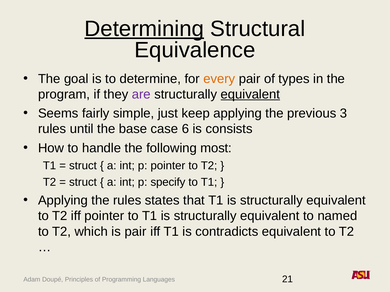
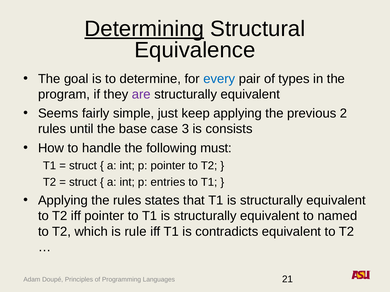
every colour: orange -> blue
equivalent at (250, 95) underline: present -> none
3: 3 -> 2
6: 6 -> 3
most: most -> must
specify: specify -> entries
is pair: pair -> rule
